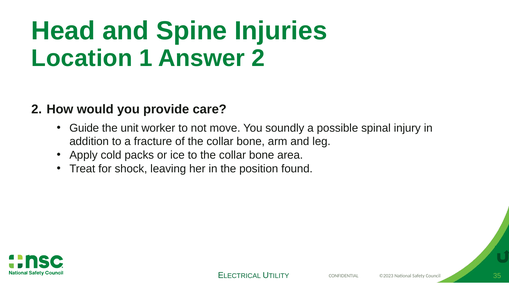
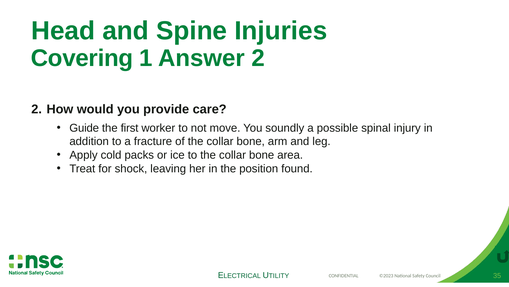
Location: Location -> Covering
unit: unit -> first
